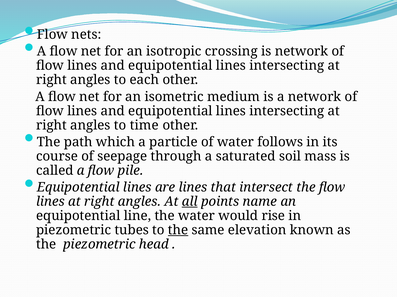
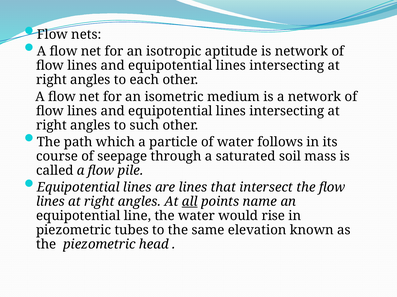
crossing: crossing -> aptitude
time: time -> such
the at (178, 231) underline: present -> none
